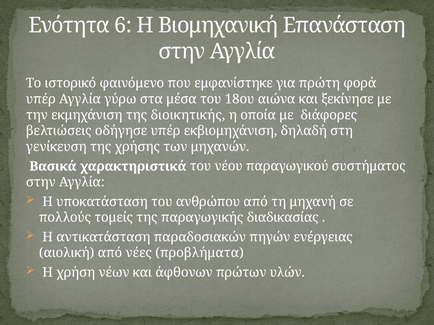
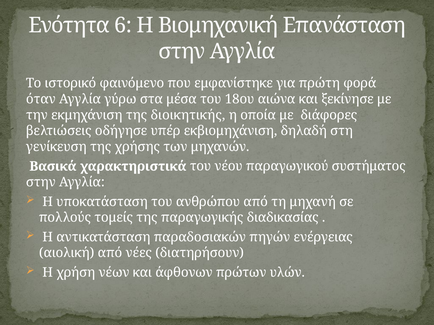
υπέρ at (41, 99): υπέρ -> όταν
προβλήματα: προβλήματα -> διατηρήσουν
